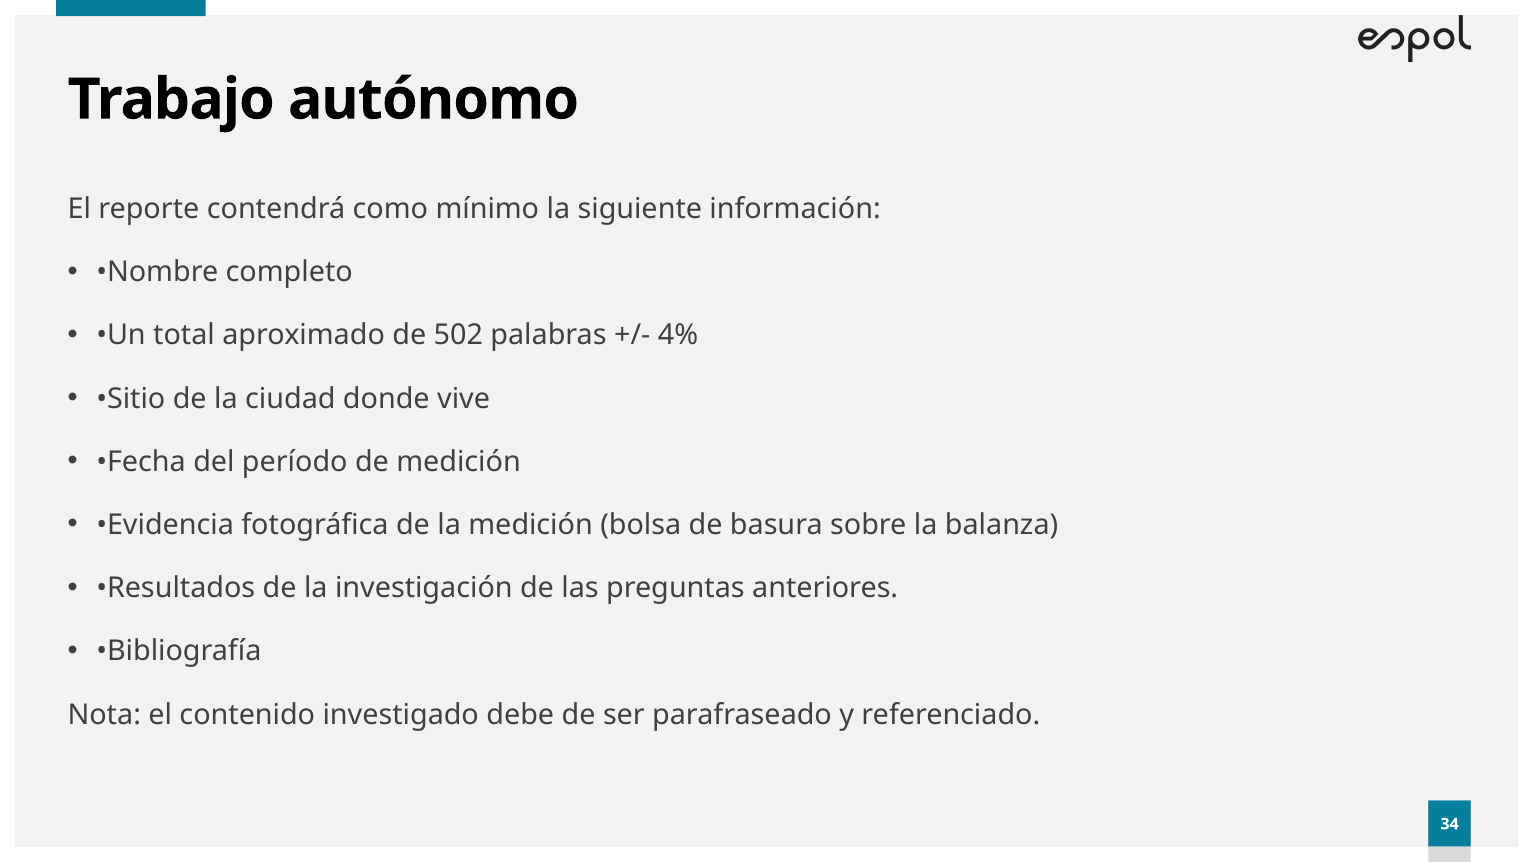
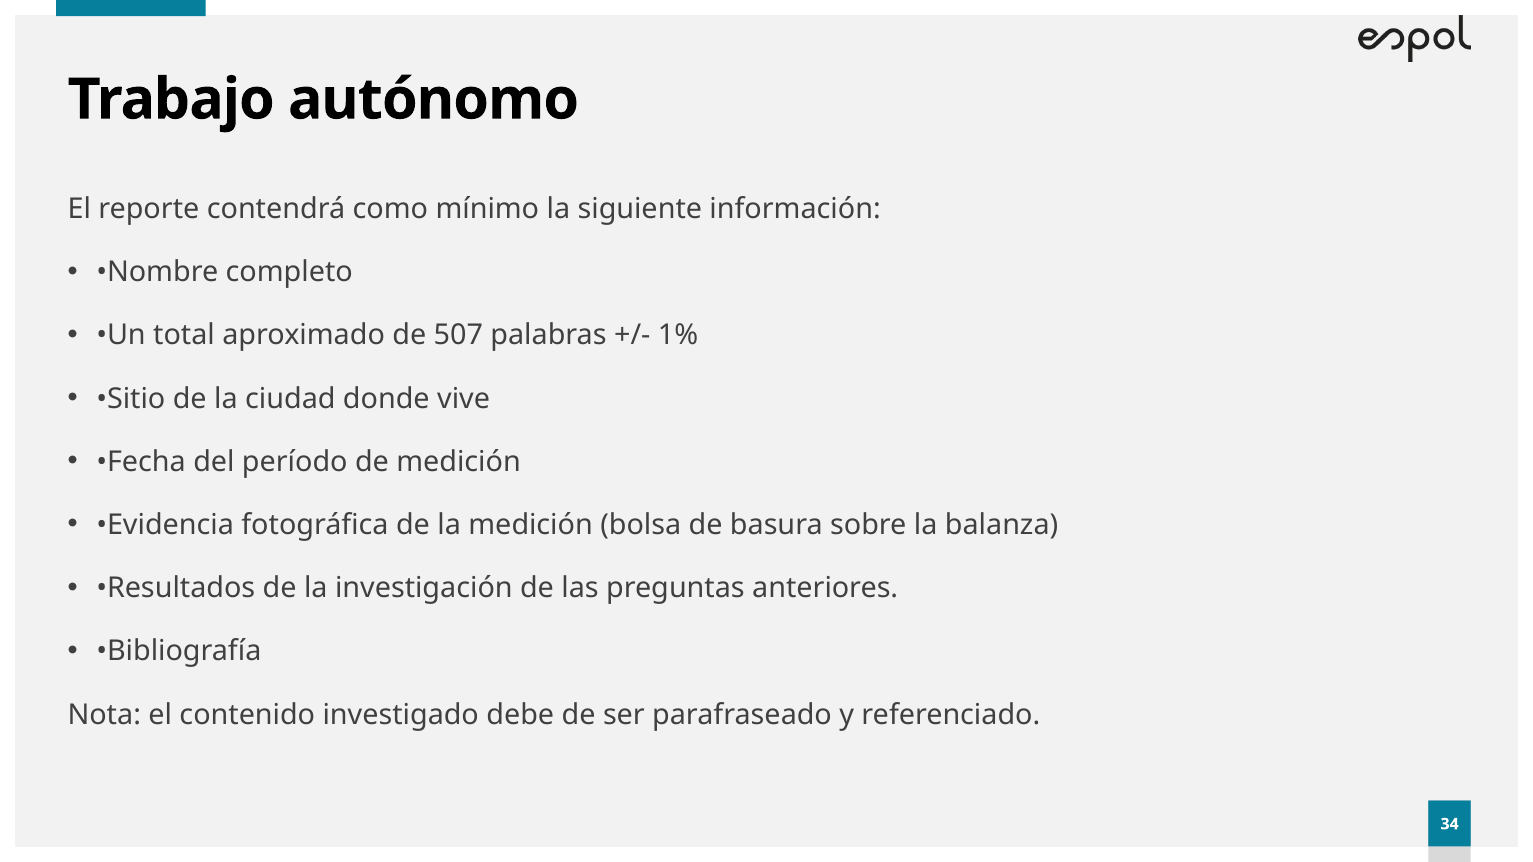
502: 502 -> 507
4%: 4% -> 1%
